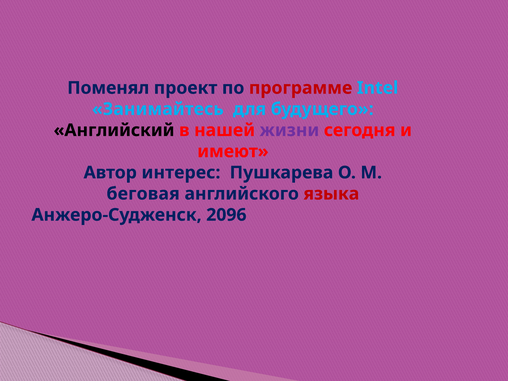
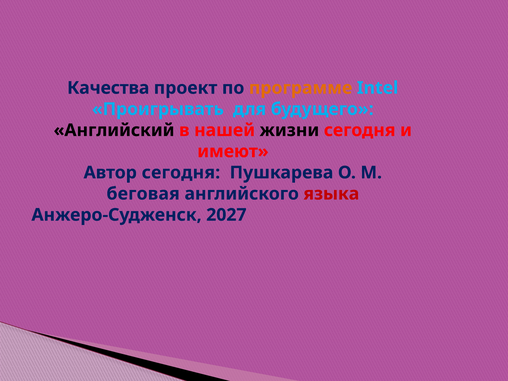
Поменял: Поменял -> Качества
программе colour: red -> orange
Занимайтесь: Занимайтесь -> Проигрывать
жизни colour: purple -> black
Автор интерес: интерес -> сегодня
2096: 2096 -> 2027
